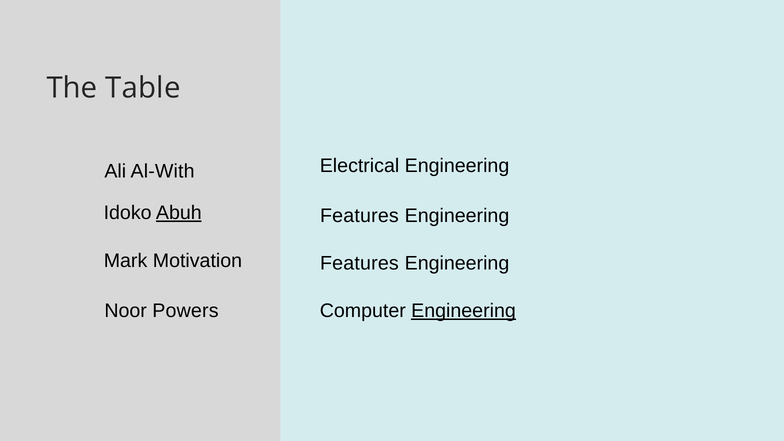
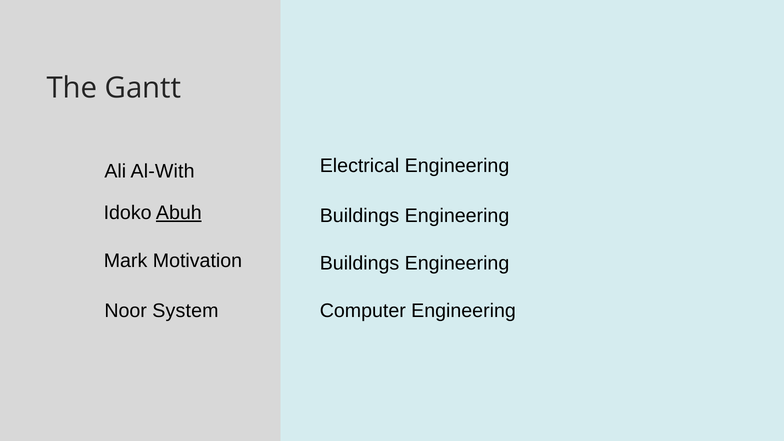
Table: Table -> Gantt
Features at (359, 216): Features -> Buildings
Features at (359, 263): Features -> Buildings
Powers: Powers -> System
Engineering at (464, 311) underline: present -> none
